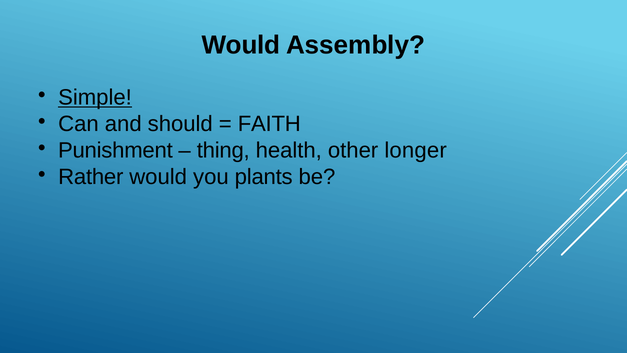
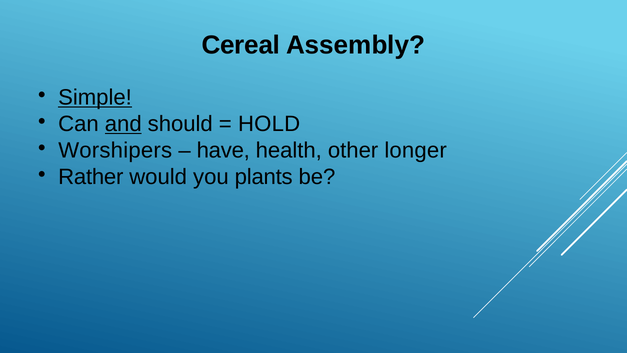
Would at (241, 45): Would -> Cereal
and underline: none -> present
FAITH: FAITH -> HOLD
Punishment: Punishment -> Worshipers
thing: thing -> have
